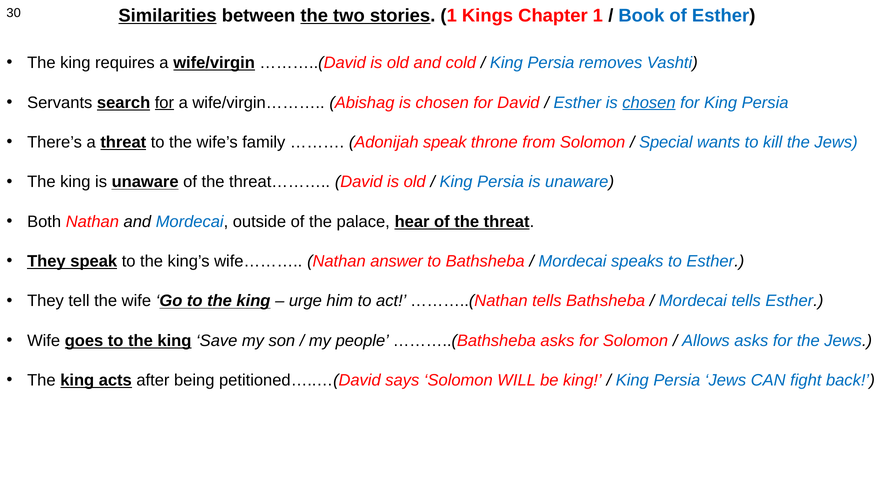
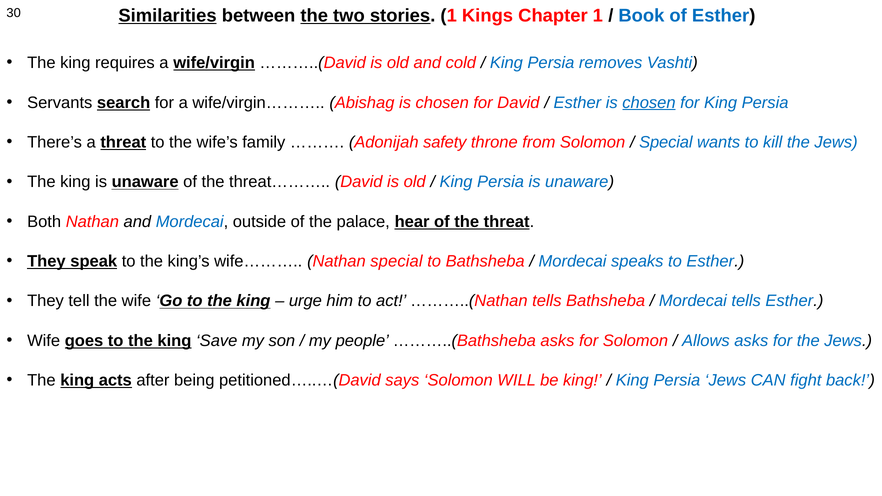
for at (164, 103) underline: present -> none
Adonijah speak: speak -> safety
Nathan answer: answer -> special
